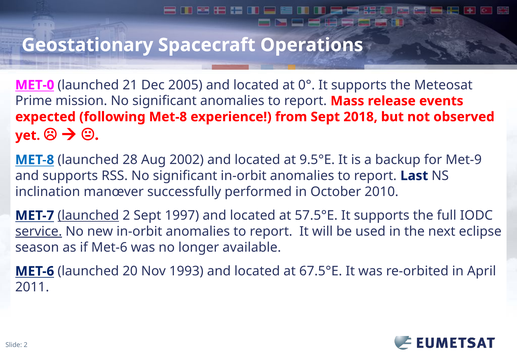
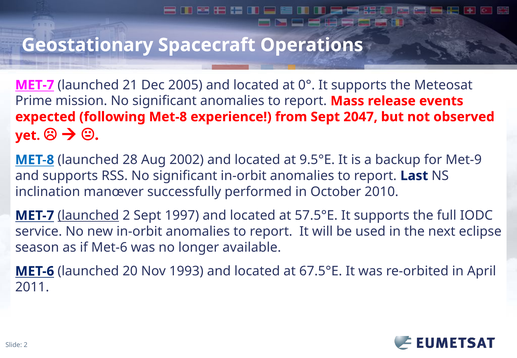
MET-0 at (35, 85): MET-0 -> MET-7
2018: 2018 -> 2047
service underline: present -> none
